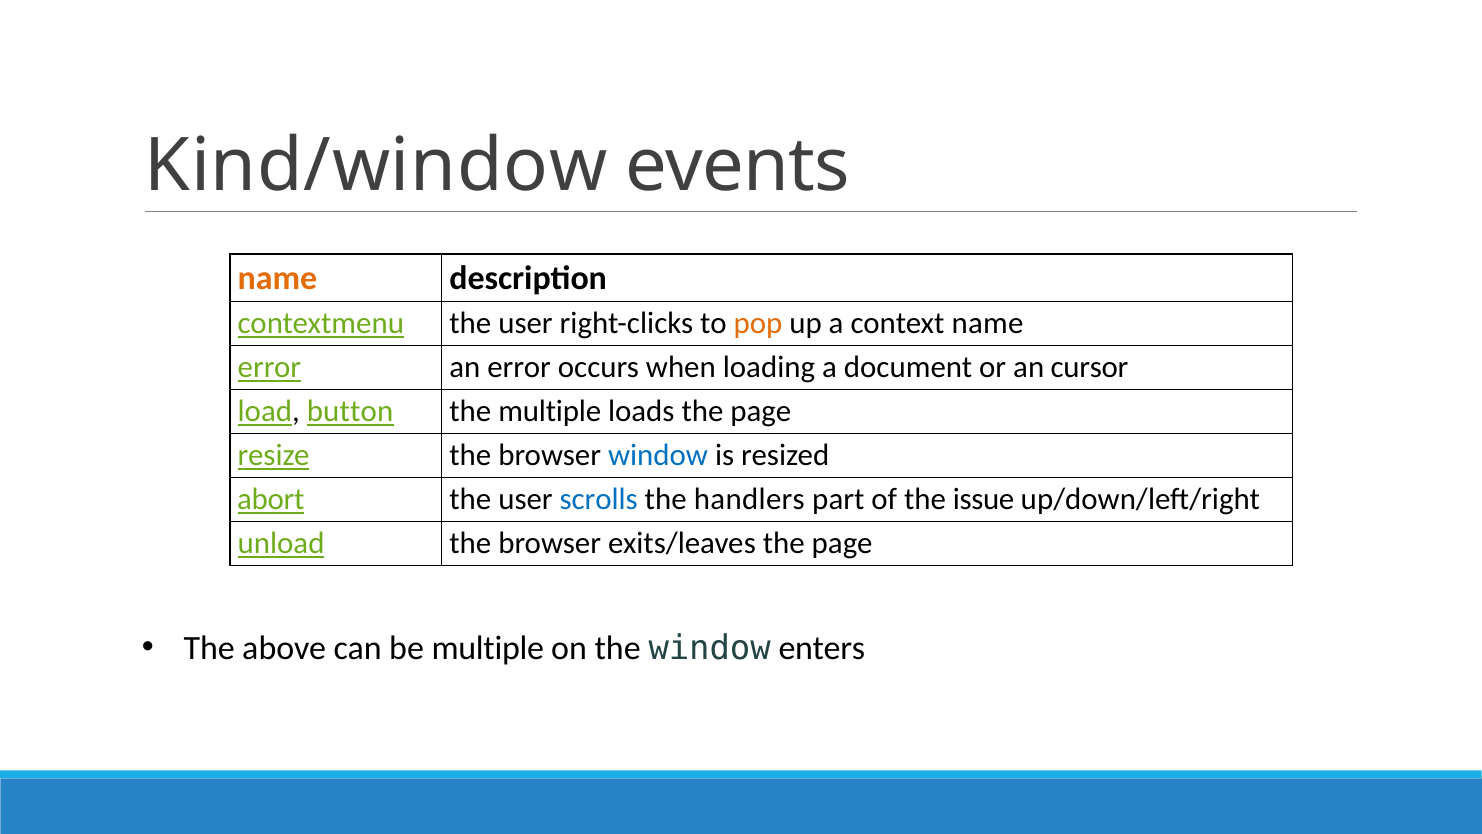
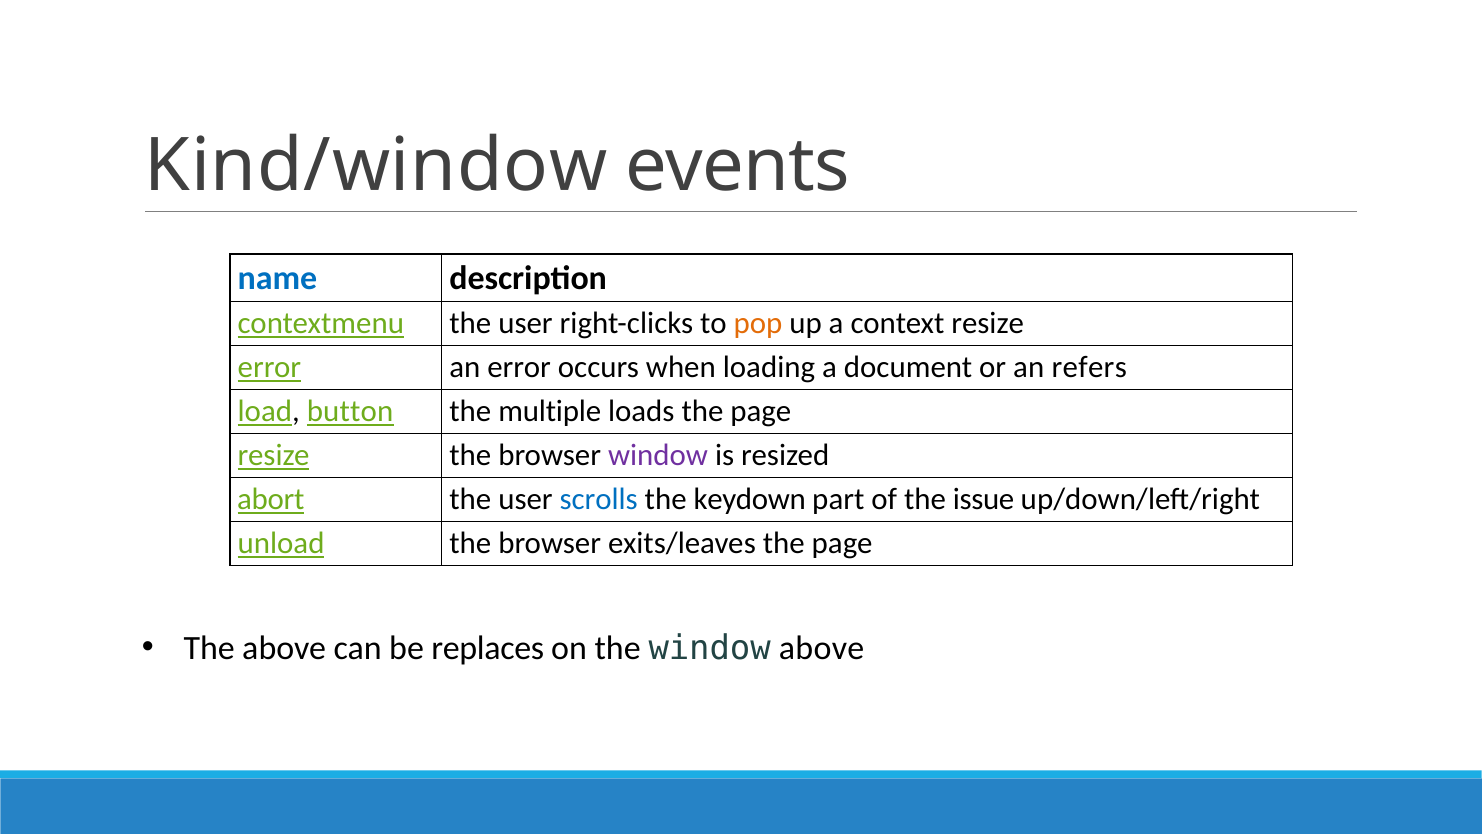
name at (277, 278) colour: orange -> blue
context name: name -> resize
cursor: cursor -> refers
window at (658, 455) colour: blue -> purple
handlers: handlers -> keydown
be multiple: multiple -> replaces
window enters: enters -> above
